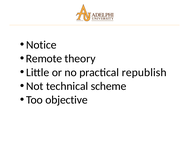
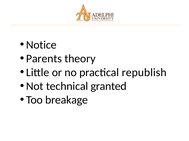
Remote: Remote -> Parents
scheme: scheme -> granted
objective: objective -> breakage
